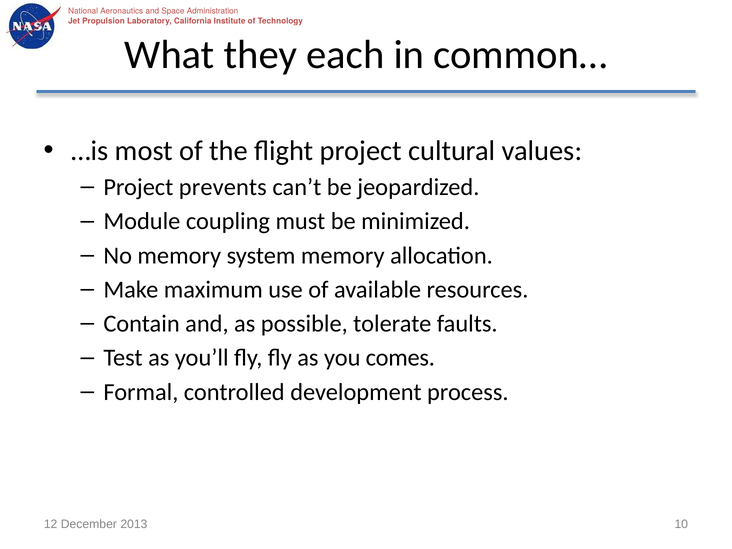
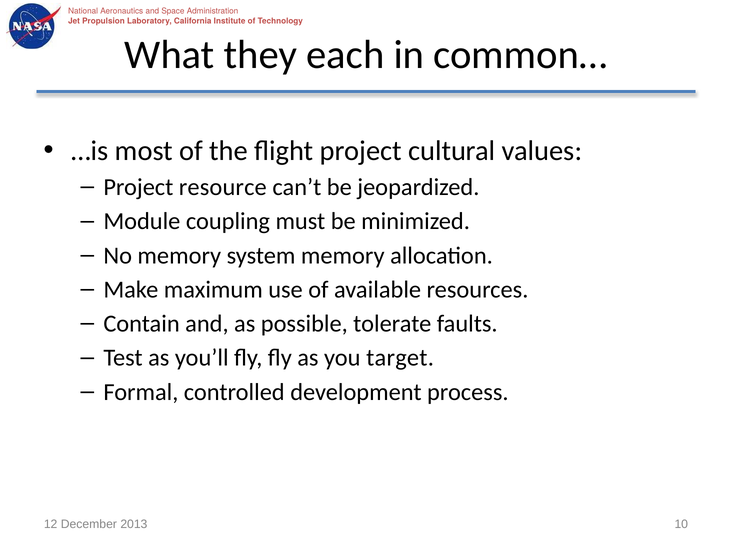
prevents: prevents -> resource
comes: comes -> target
